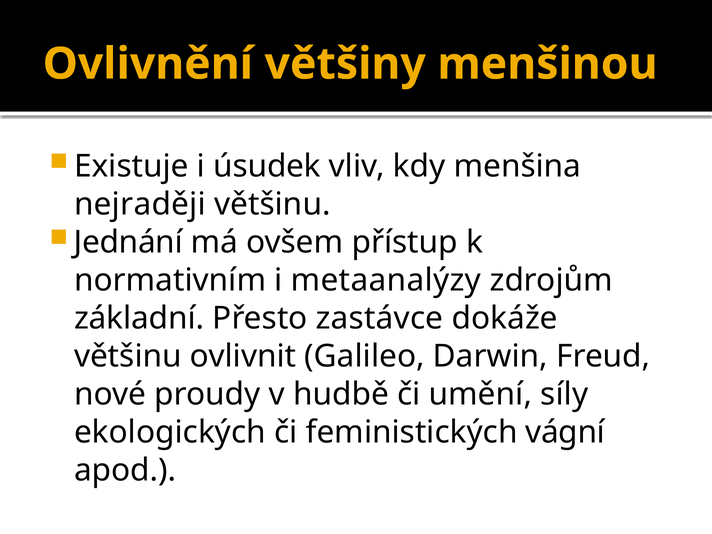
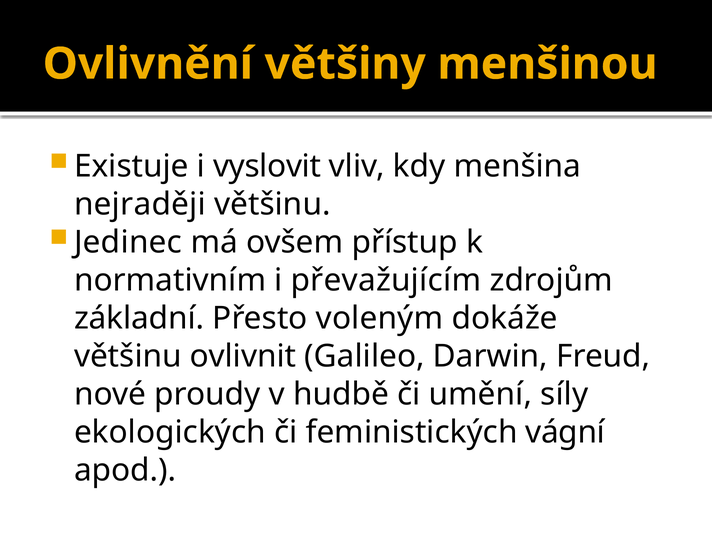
úsudek: úsudek -> vyslovit
Jednání: Jednání -> Jedinec
metaanalýzy: metaanalýzy -> převažujícím
zastávce: zastávce -> voleným
